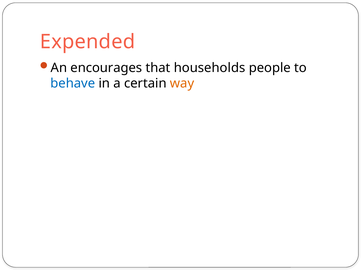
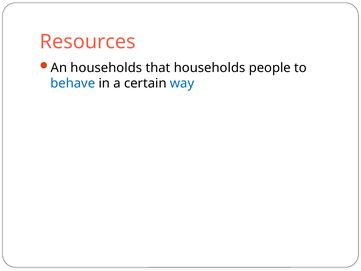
Expended: Expended -> Resources
An encourages: encourages -> households
way colour: orange -> blue
